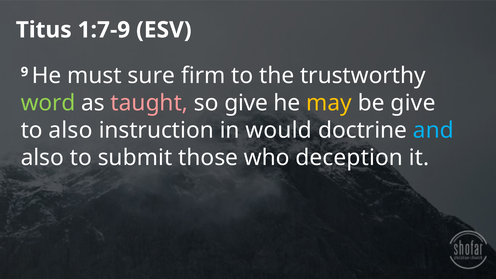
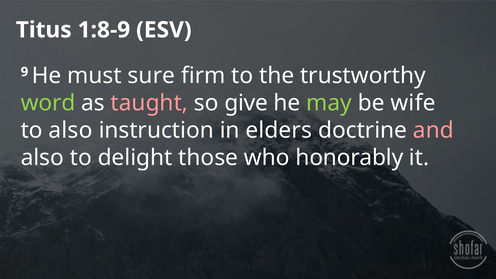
1:7-9: 1:7-9 -> 1:8-9
may colour: yellow -> light green
be give: give -> wife
would: would -> elders
and colour: light blue -> pink
submit: submit -> delight
deception: deception -> honorably
